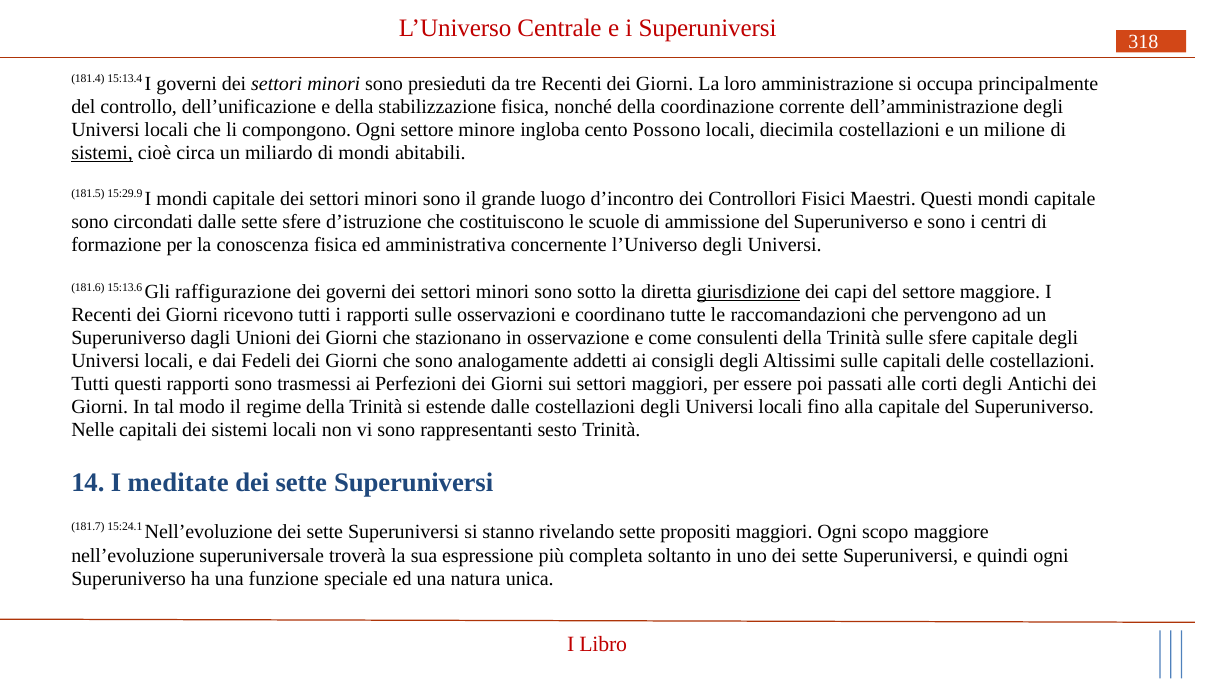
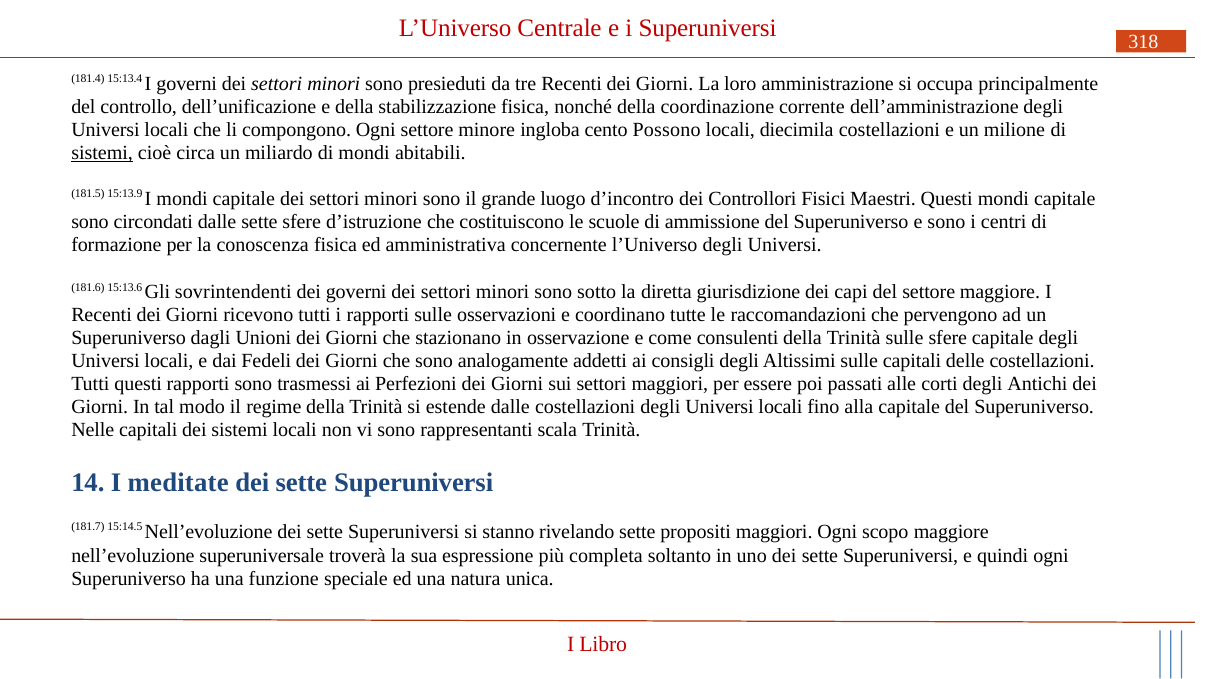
15:29.9: 15:29.9 -> 15:13.9
raffigurazione: raffigurazione -> sovrintendenti
giurisdizione underline: present -> none
sesto: sesto -> scala
15:24.1: 15:24.1 -> 15:14.5
